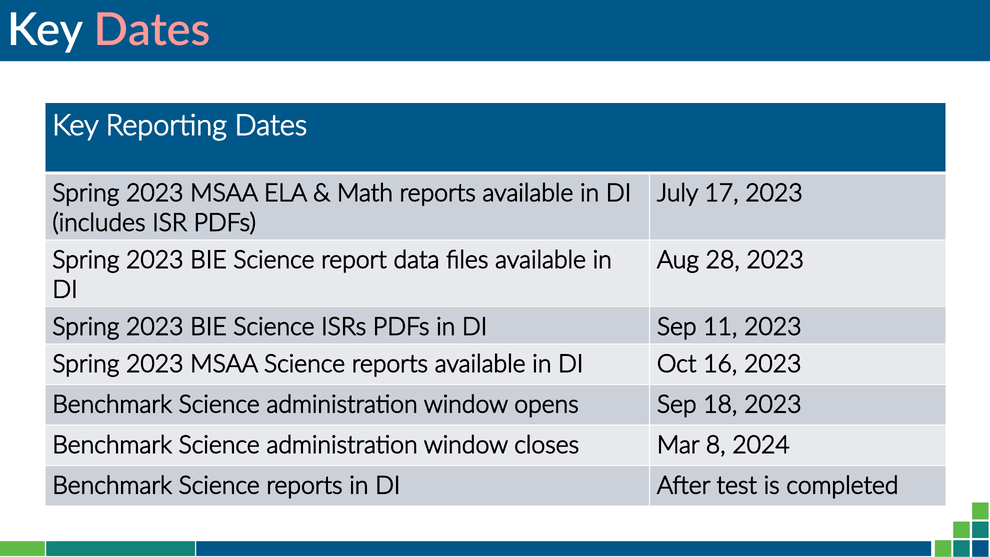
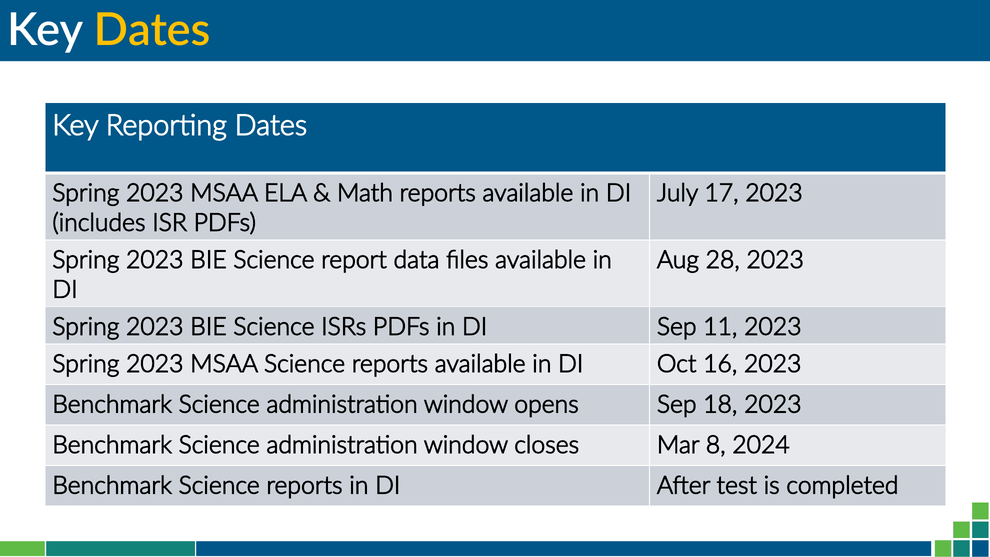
Dates at (152, 30) colour: pink -> yellow
